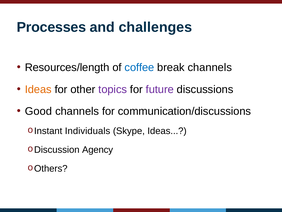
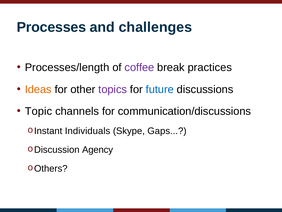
Resources/length: Resources/length -> Processes/length
coffee colour: blue -> purple
break channels: channels -> practices
future colour: purple -> blue
Good: Good -> Topic
Skype Ideas: Ideas -> Gaps
